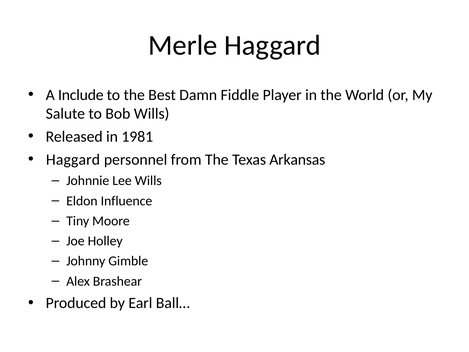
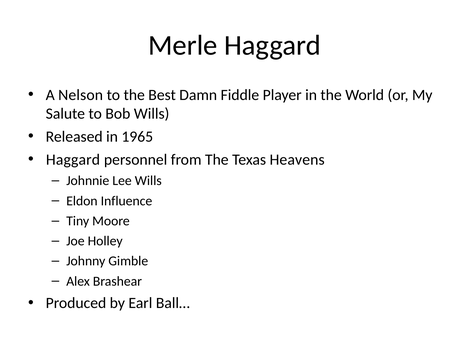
Include: Include -> Nelson
1981: 1981 -> 1965
Arkansas: Arkansas -> Heavens
